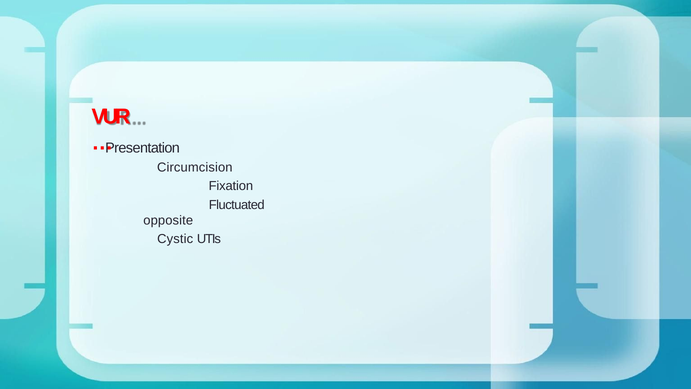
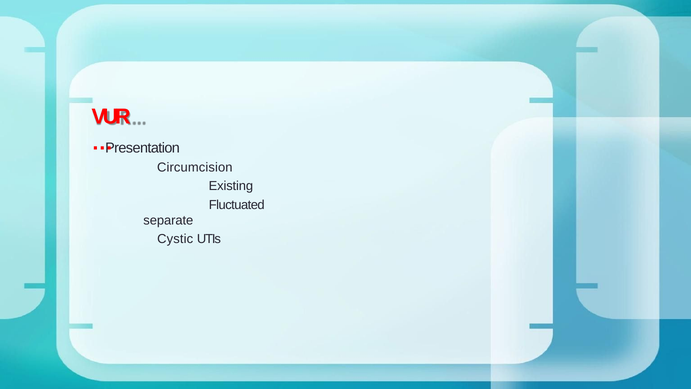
Fixation: Fixation -> Existing
opposite: opposite -> separate
